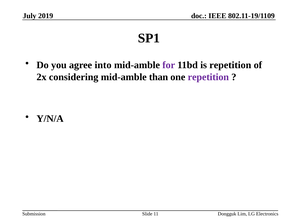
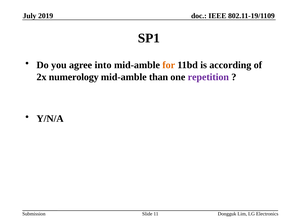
for colour: purple -> orange
is repetition: repetition -> according
considering: considering -> numerology
